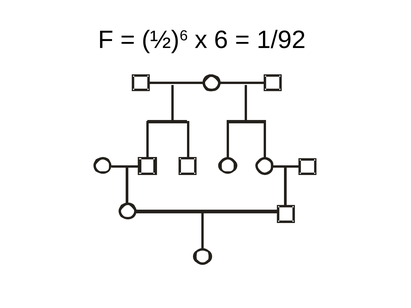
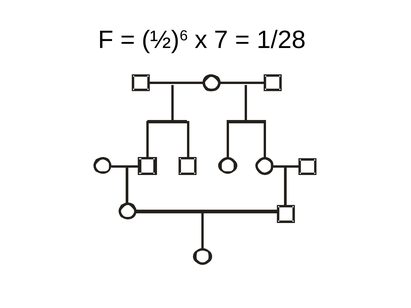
6: 6 -> 7
1/92: 1/92 -> 1/28
